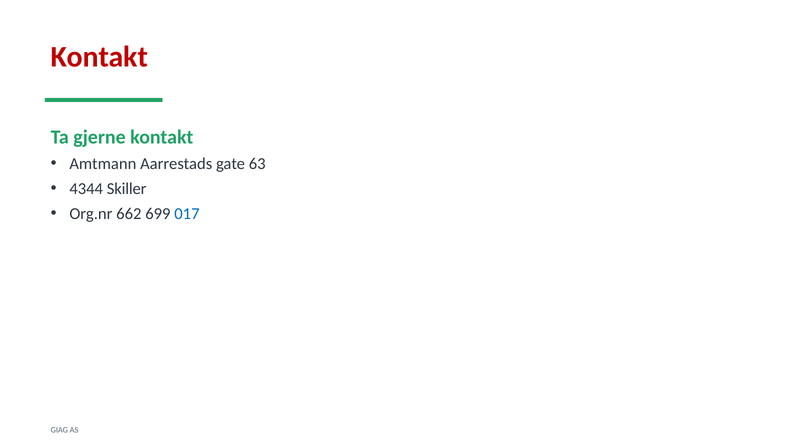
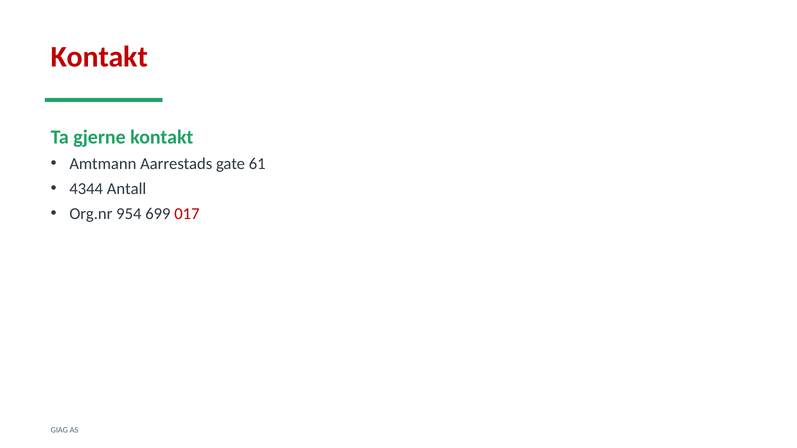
63: 63 -> 61
Skiller: Skiller -> Antall
662: 662 -> 954
017 colour: blue -> red
